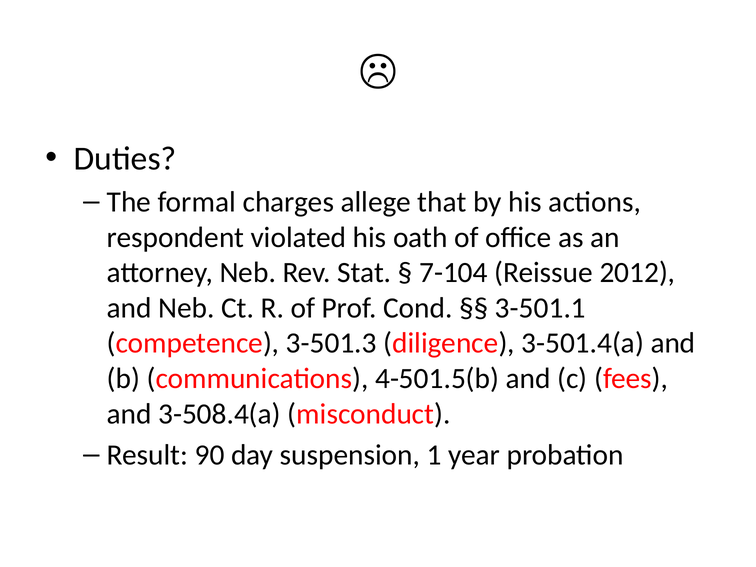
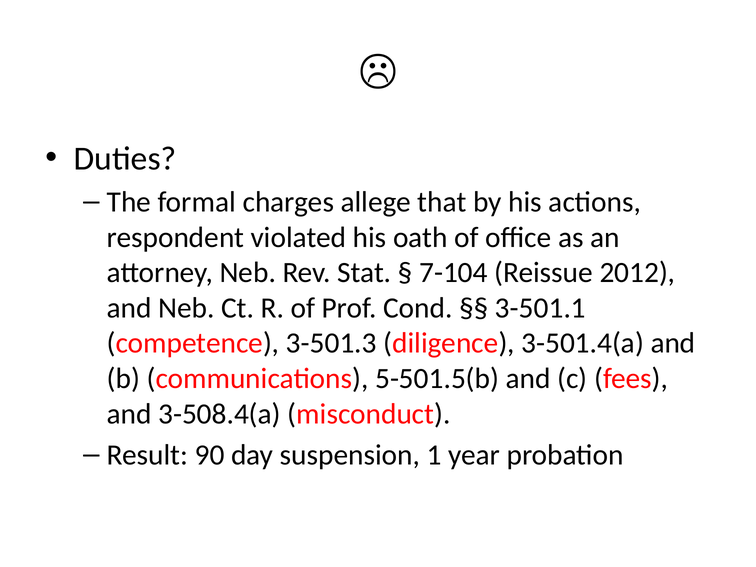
4-501.5(b: 4-501.5(b -> 5-501.5(b
